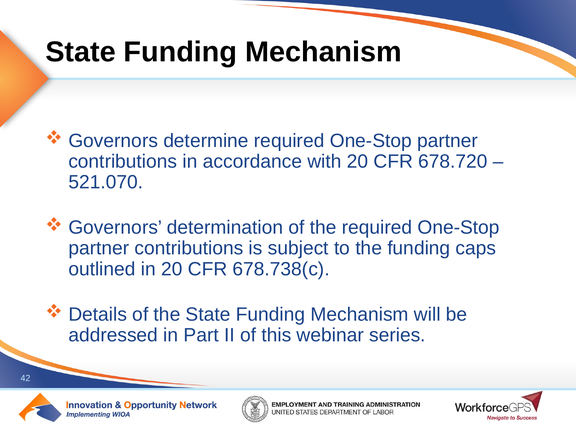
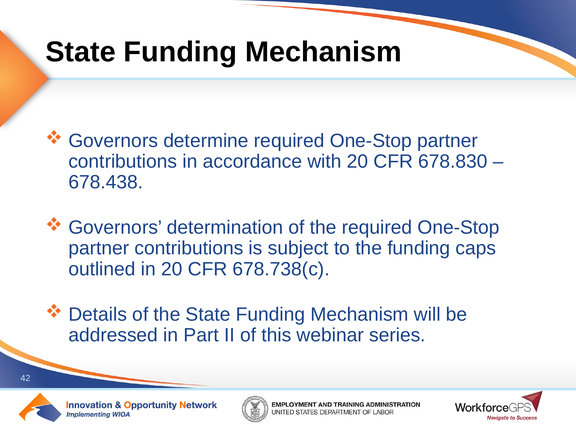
678.720: 678.720 -> 678.830
521.070: 521.070 -> 678.438
